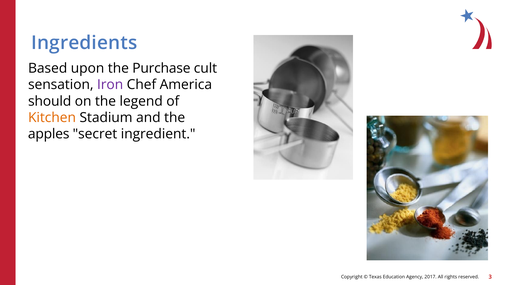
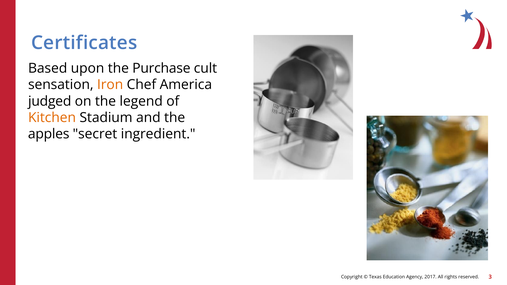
Ingredients: Ingredients -> Certificates
Iron colour: purple -> orange
should: should -> judged
